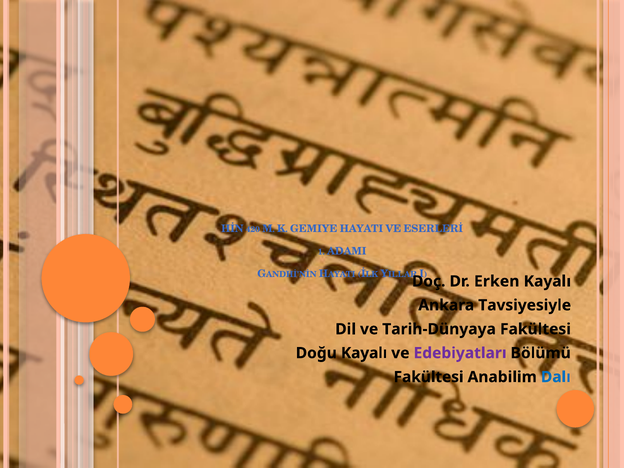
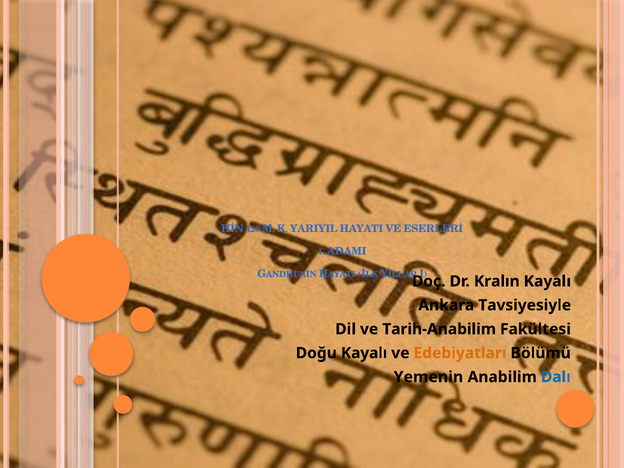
GEMIYE: GEMIYE -> YARIYIL
Erken: Erken -> Kralın
Tarih-Dünyaya: Tarih-Dünyaya -> Tarih-Anabilim
Edebiyatları colour: purple -> orange
Fakültesi at (429, 377): Fakültesi -> Yemenin
